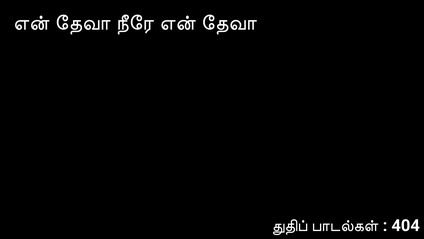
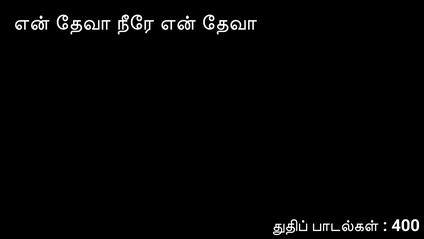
404: 404 -> 400
